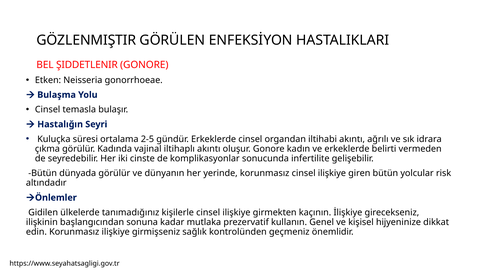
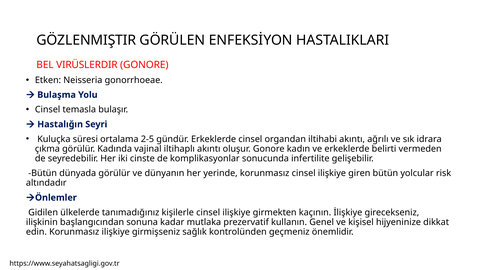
ŞIDDETLENIR: ŞIDDETLENIR -> VIRÜSLERDIR
